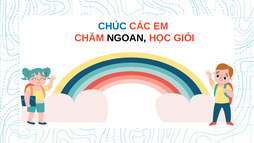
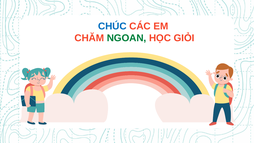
NGOAN colour: black -> green
